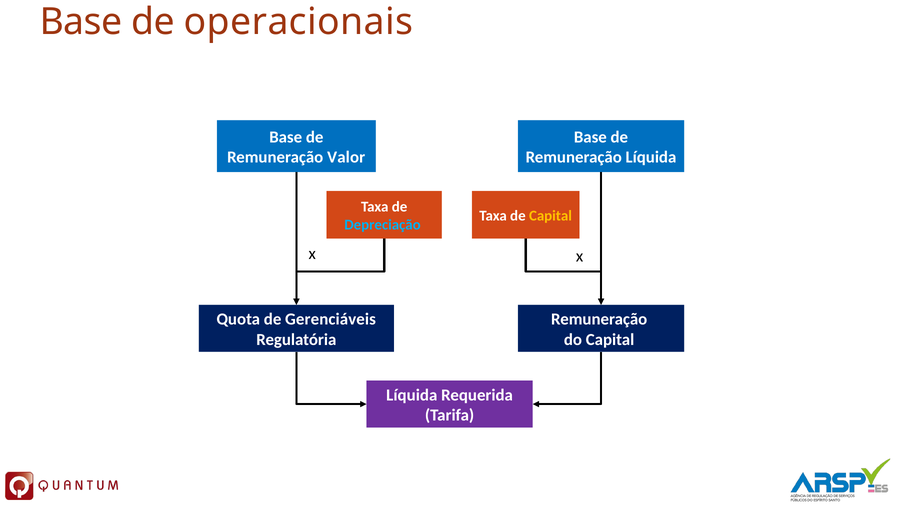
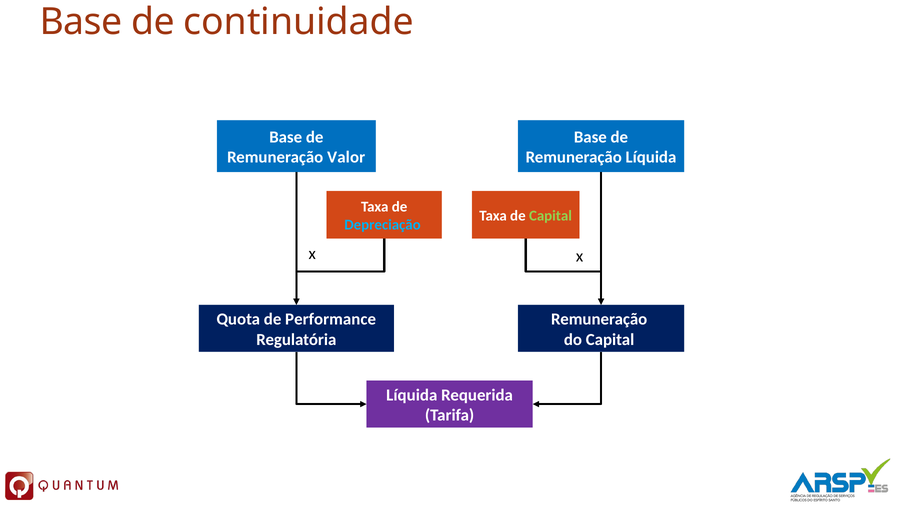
operacionais: operacionais -> continuidade
Capital at (550, 216) colour: yellow -> light green
Gerenciáveis: Gerenciáveis -> Performance
